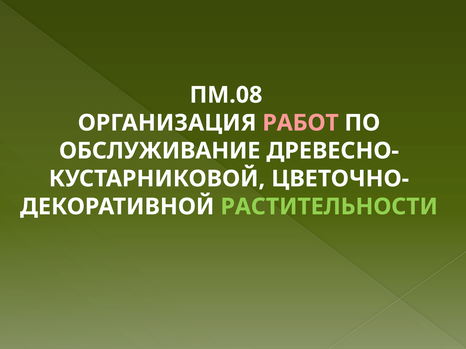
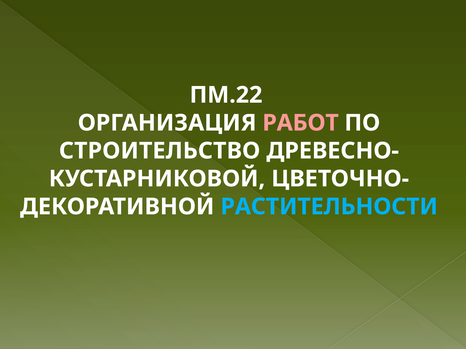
ПМ.08: ПМ.08 -> ПМ.22
ОБСЛУЖИВАНИЕ: ОБСЛУЖИВАНИЕ -> СТРОИТЕЛЬСТВО
РАСТИТЕЛЬНОСТИ colour: light green -> light blue
